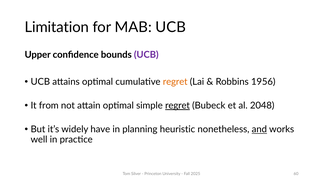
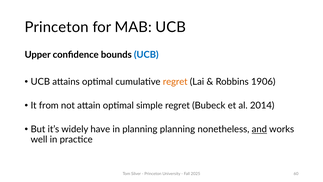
Limitation at (57, 27): Limitation -> Princeton
UCB at (146, 55) colour: purple -> blue
1956: 1956 -> 1906
regret at (177, 105) underline: present -> none
2048: 2048 -> 2014
planning heuristic: heuristic -> planning
